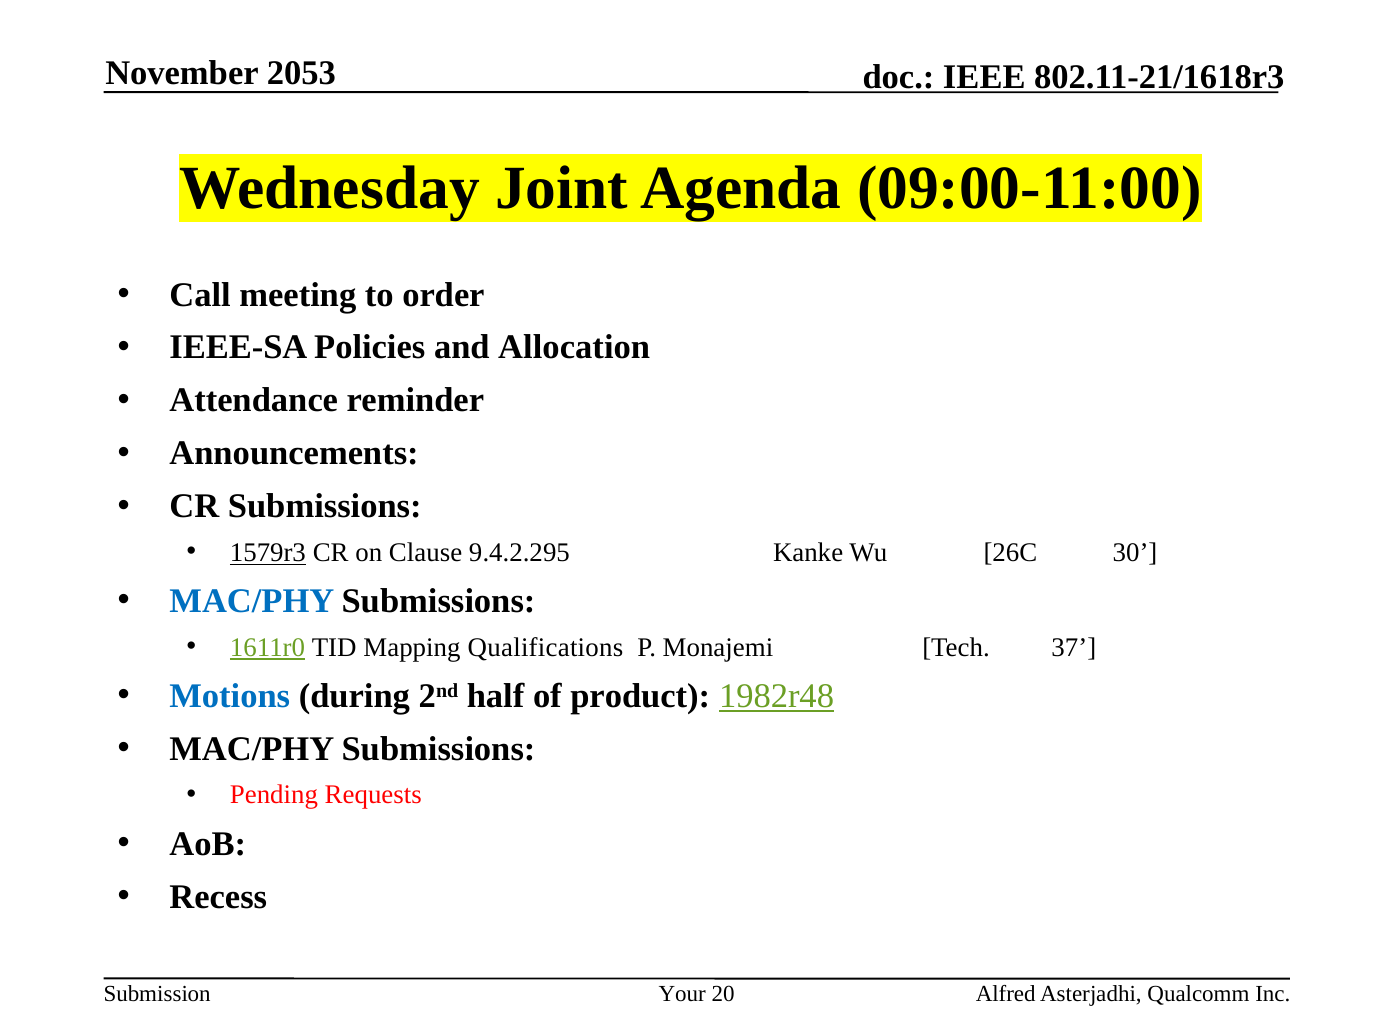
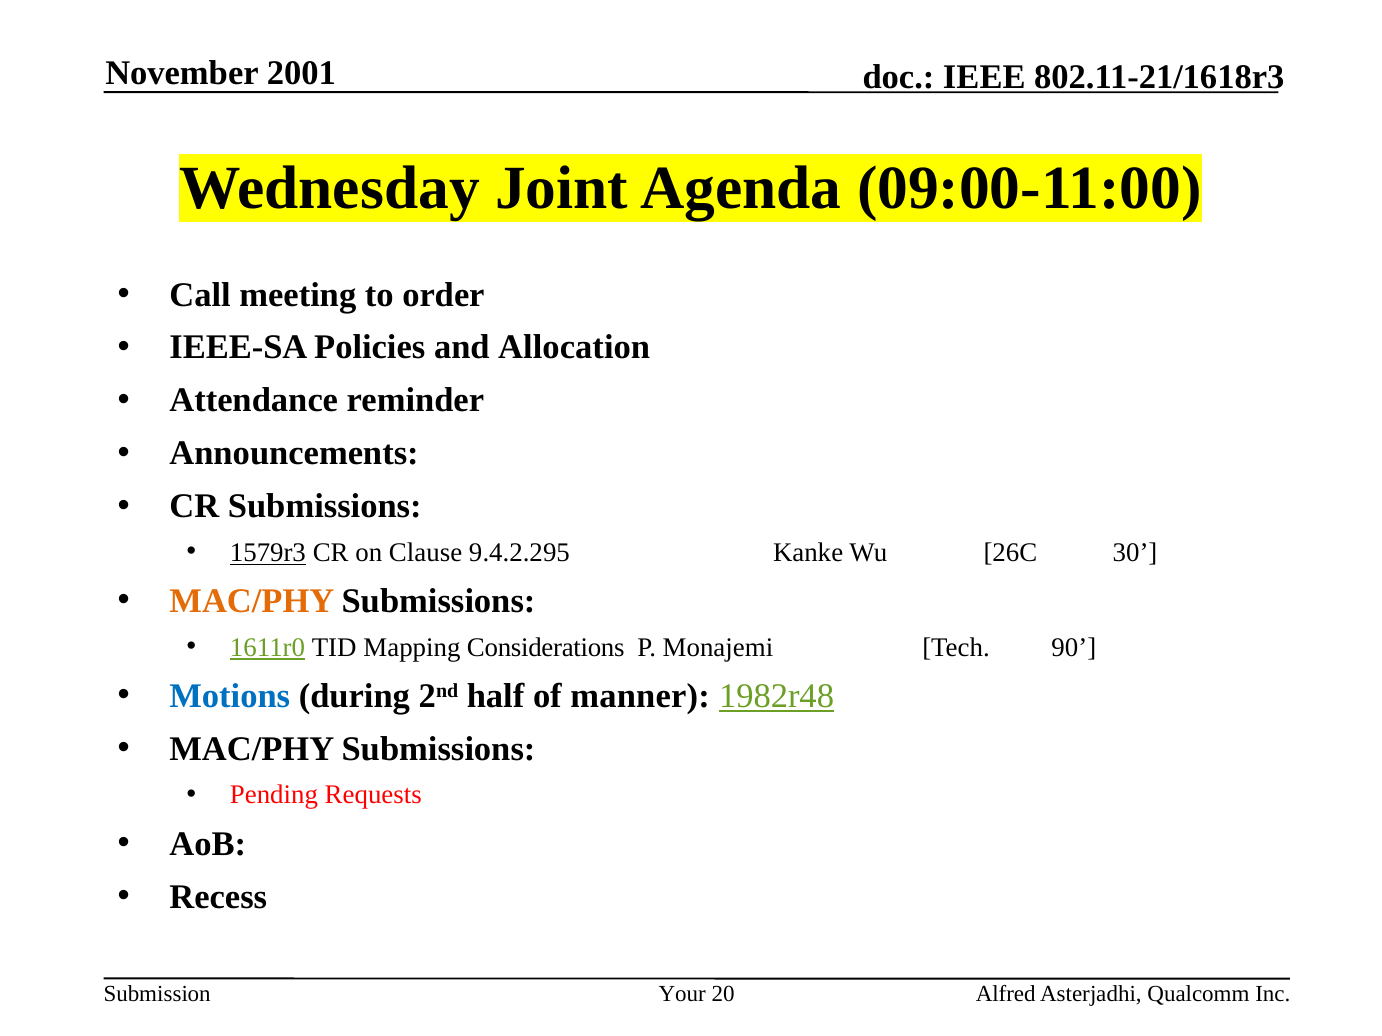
2053: 2053 -> 2001
MAC/PHY at (252, 602) colour: blue -> orange
Qualifications: Qualifications -> Considerations
37: 37 -> 90
product: product -> manner
